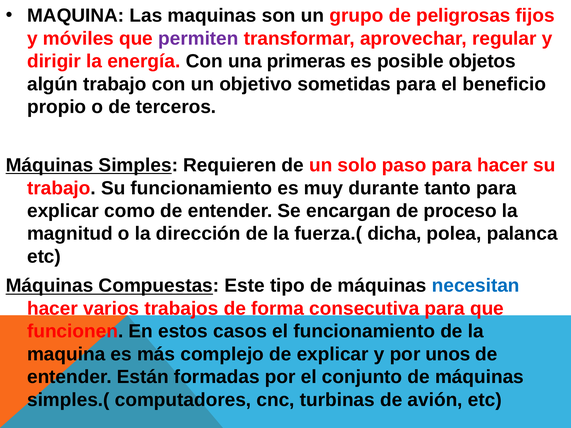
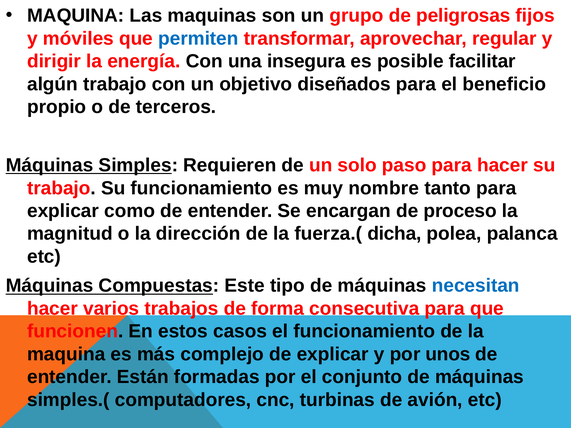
permiten colour: purple -> blue
primeras: primeras -> insegura
objetos: objetos -> facilitar
sometidas: sometidas -> diseñados
durante: durante -> nombre
